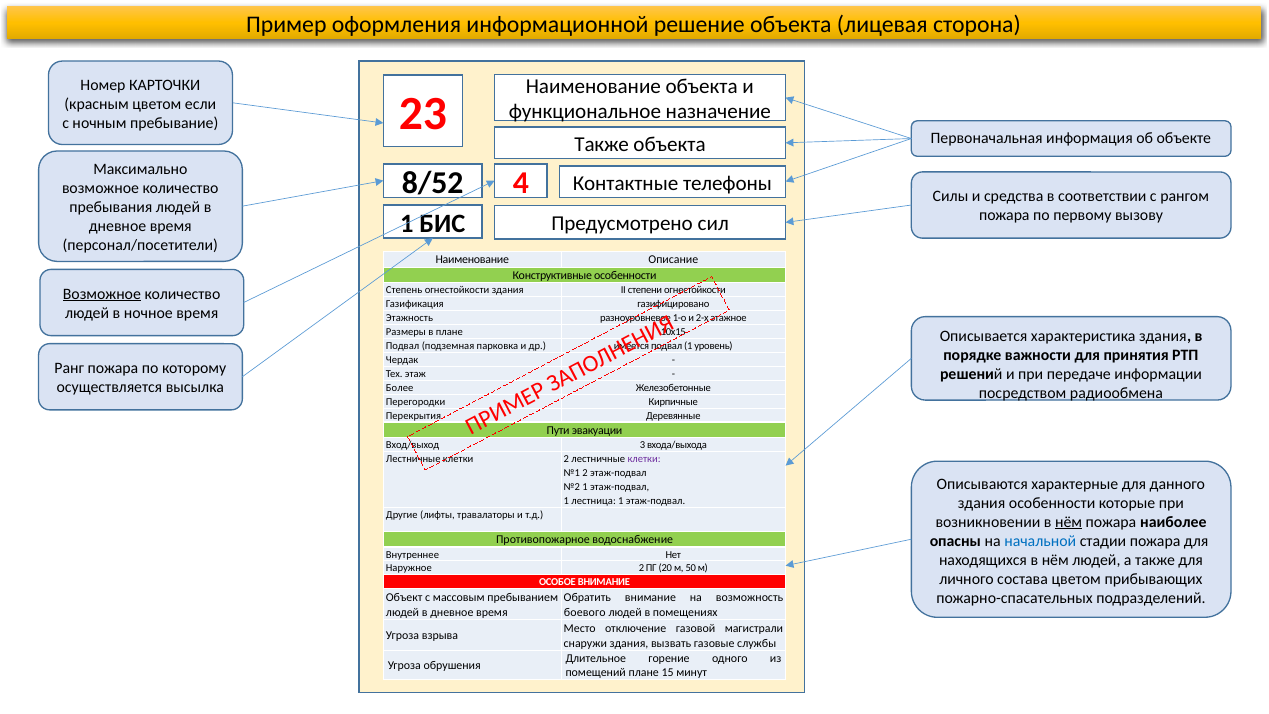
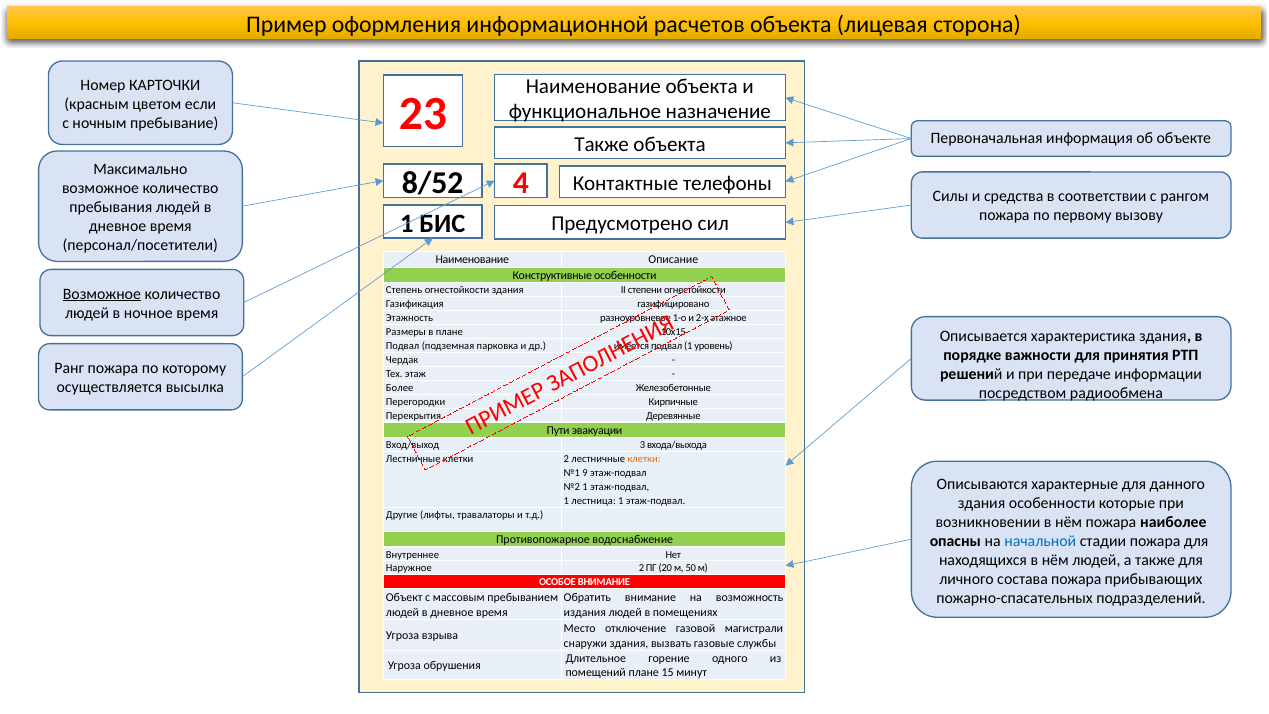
решение: решение -> расчетов
клетки at (644, 459) colour: purple -> orange
№1 2: 2 -> 9
нём at (1069, 522) underline: present -> none
состава цветом: цветом -> пожара
боевого: боевого -> издания
